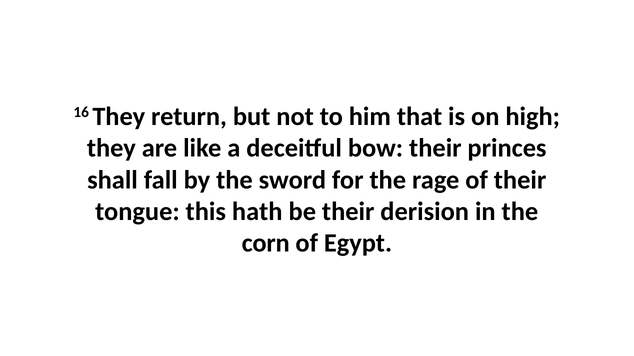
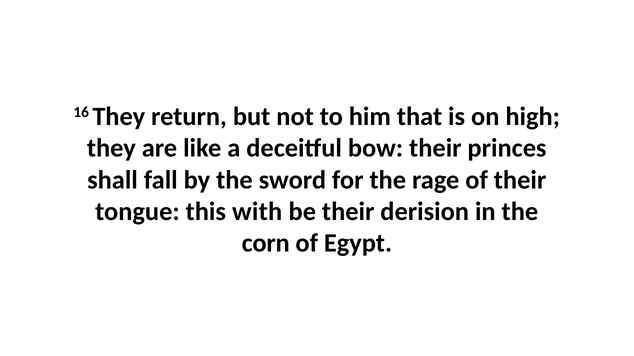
hath: hath -> with
